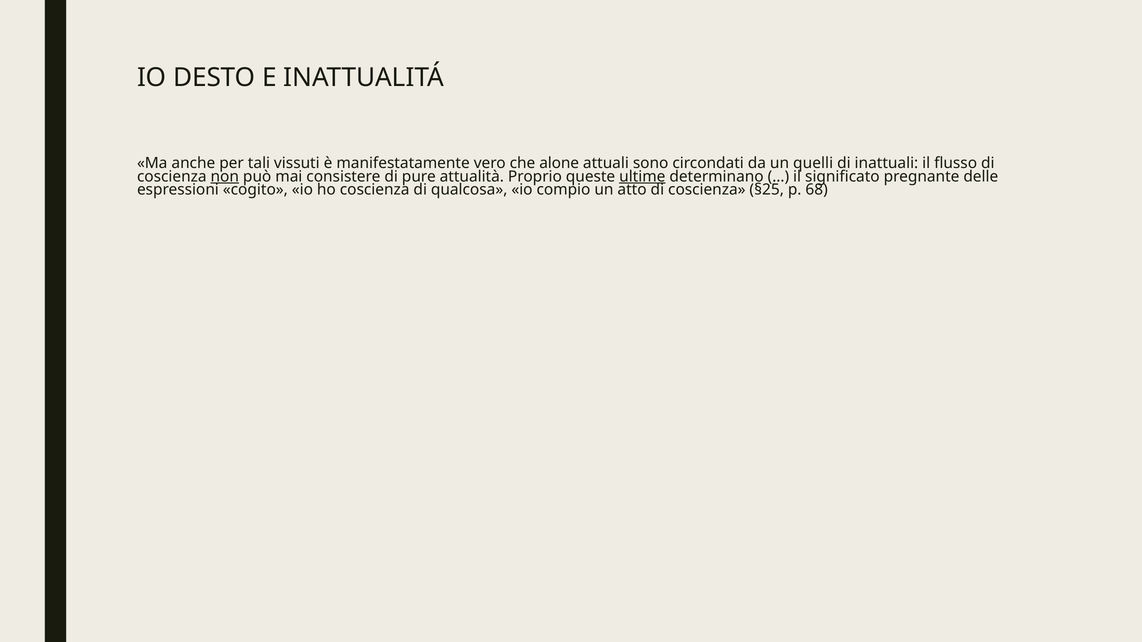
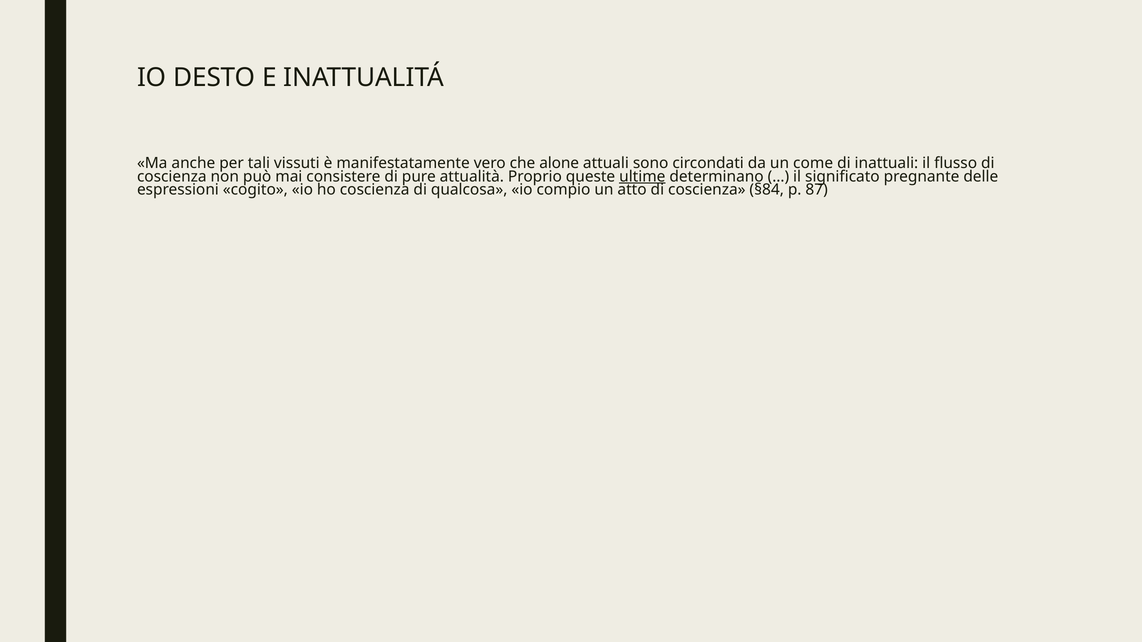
quelli: quelli -> come
non underline: present -> none
§25: §25 -> §84
68: 68 -> 87
